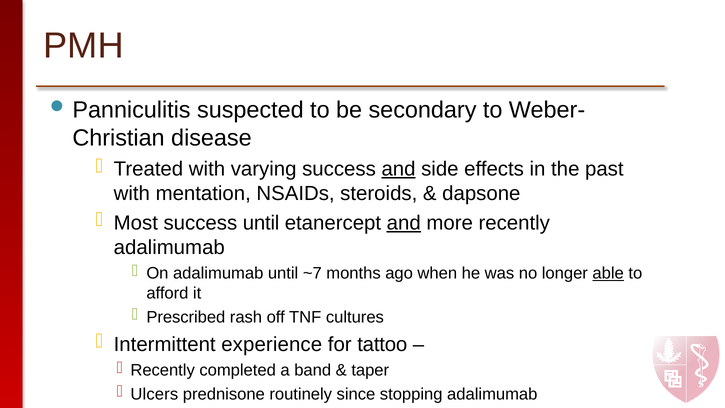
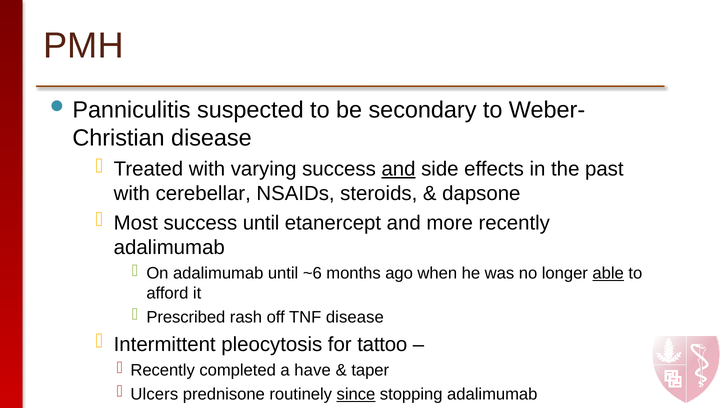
mentation: mentation -> cerebellar
and at (404, 223) underline: present -> none
~7: ~7 -> ~6
TNF cultures: cultures -> disease
experience: experience -> pleocytosis
band: band -> have
since underline: none -> present
